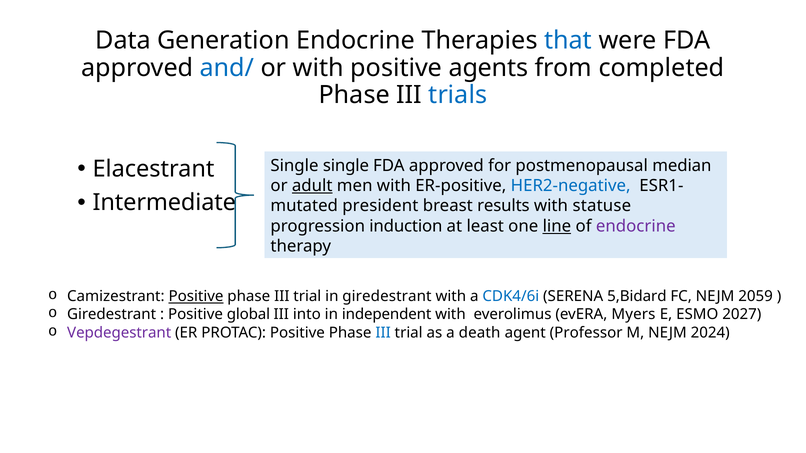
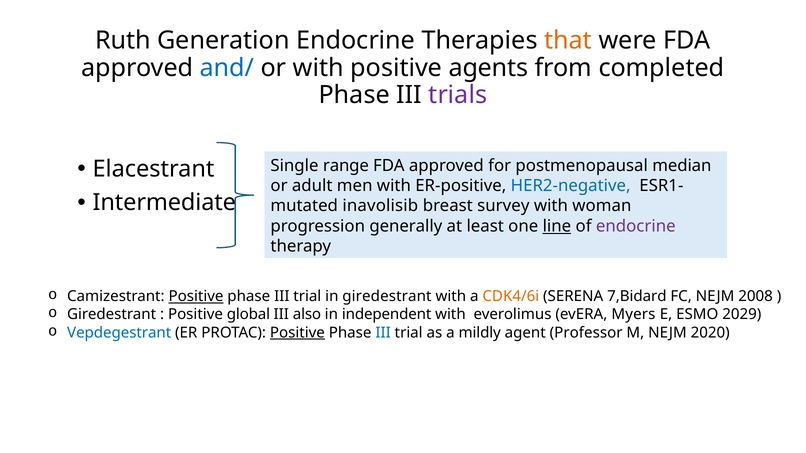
Data: Data -> Ruth
that colour: blue -> orange
trials colour: blue -> purple
Single single: single -> range
adult underline: present -> none
president: president -> inavolisib
results: results -> survey
statuse: statuse -> woman
induction: induction -> generally
CDK4/6i colour: blue -> orange
5,Bidard: 5,Bidard -> 7,Bidard
2059: 2059 -> 2008
into: into -> also
2027: 2027 -> 2029
Vepdegestrant colour: purple -> blue
Positive at (297, 333) underline: none -> present
death: death -> mildly
2024: 2024 -> 2020
